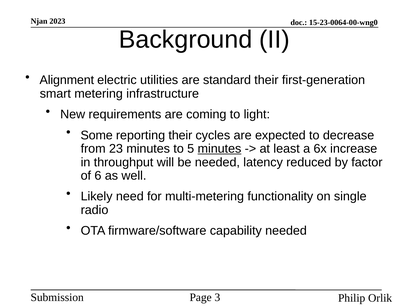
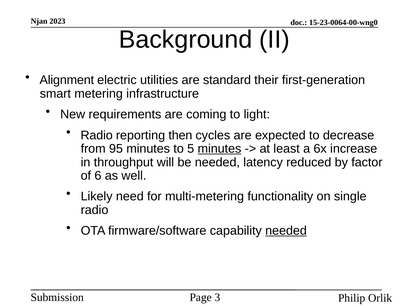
Some at (97, 135): Some -> Radio
reporting their: their -> then
23: 23 -> 95
needed at (286, 231) underline: none -> present
